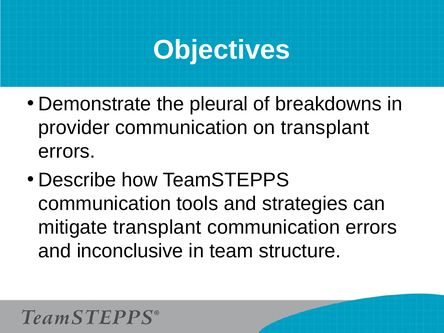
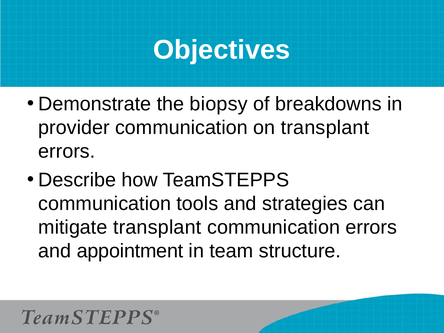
pleural: pleural -> biopsy
inconclusive: inconclusive -> appointment
